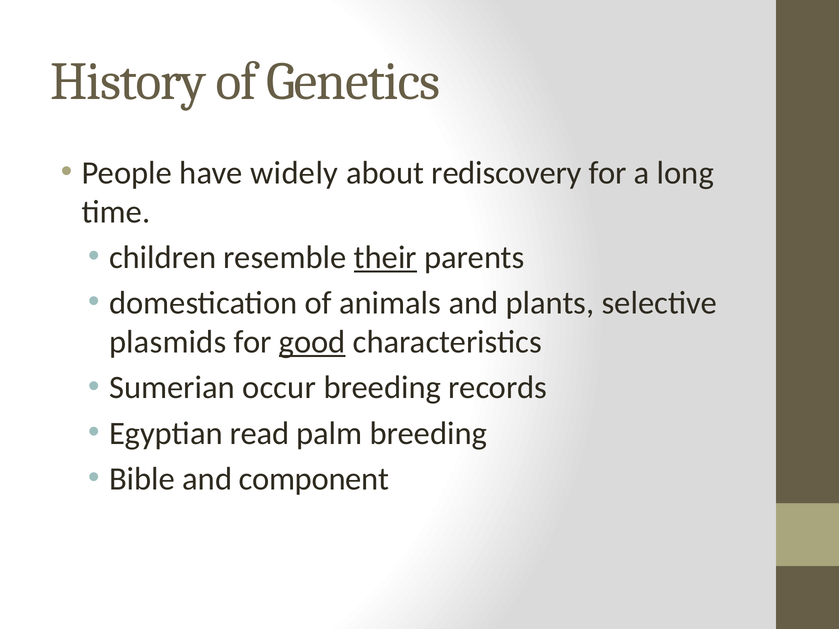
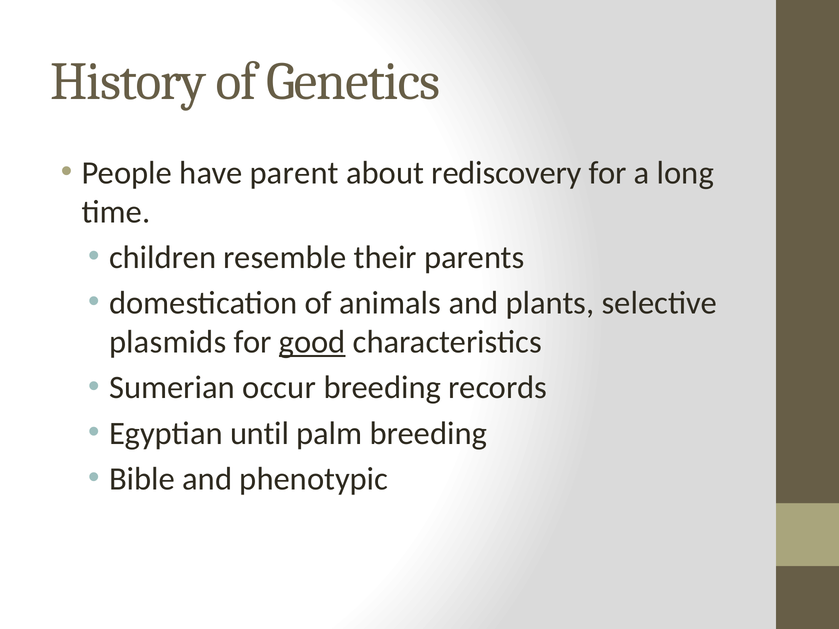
widely: widely -> parent
their underline: present -> none
read: read -> until
component: component -> phenotypic
